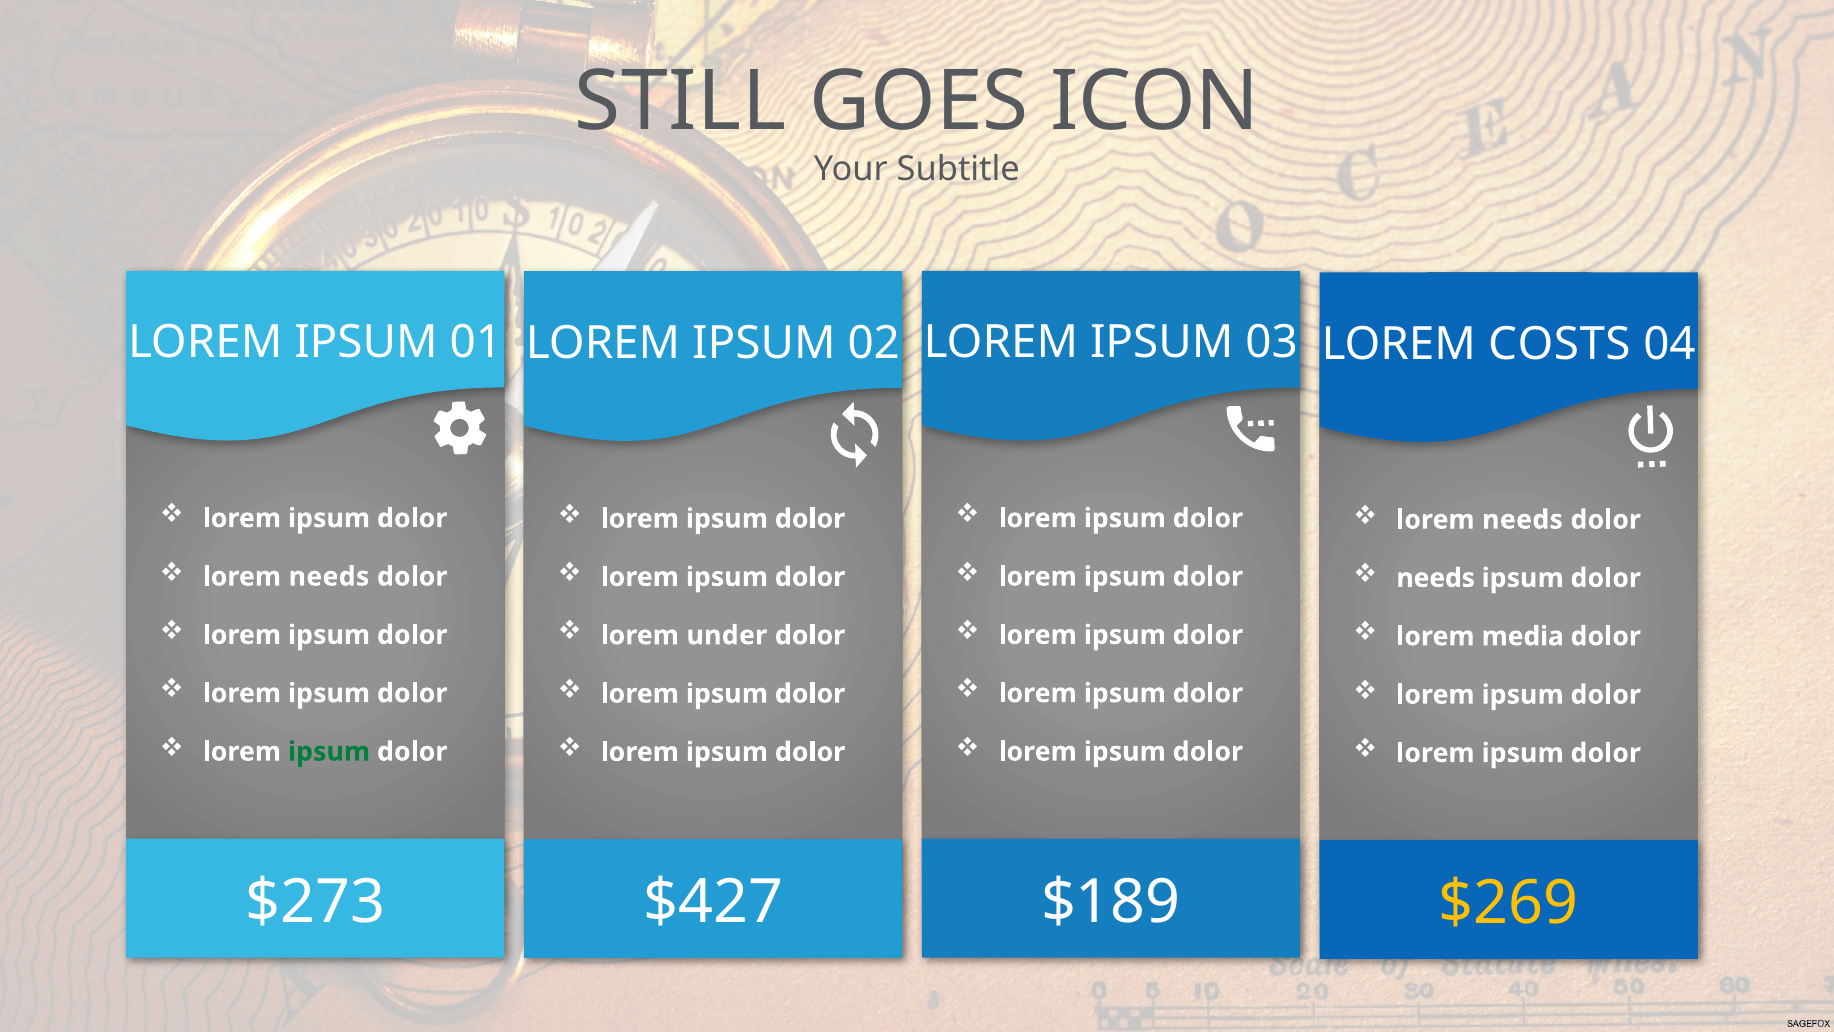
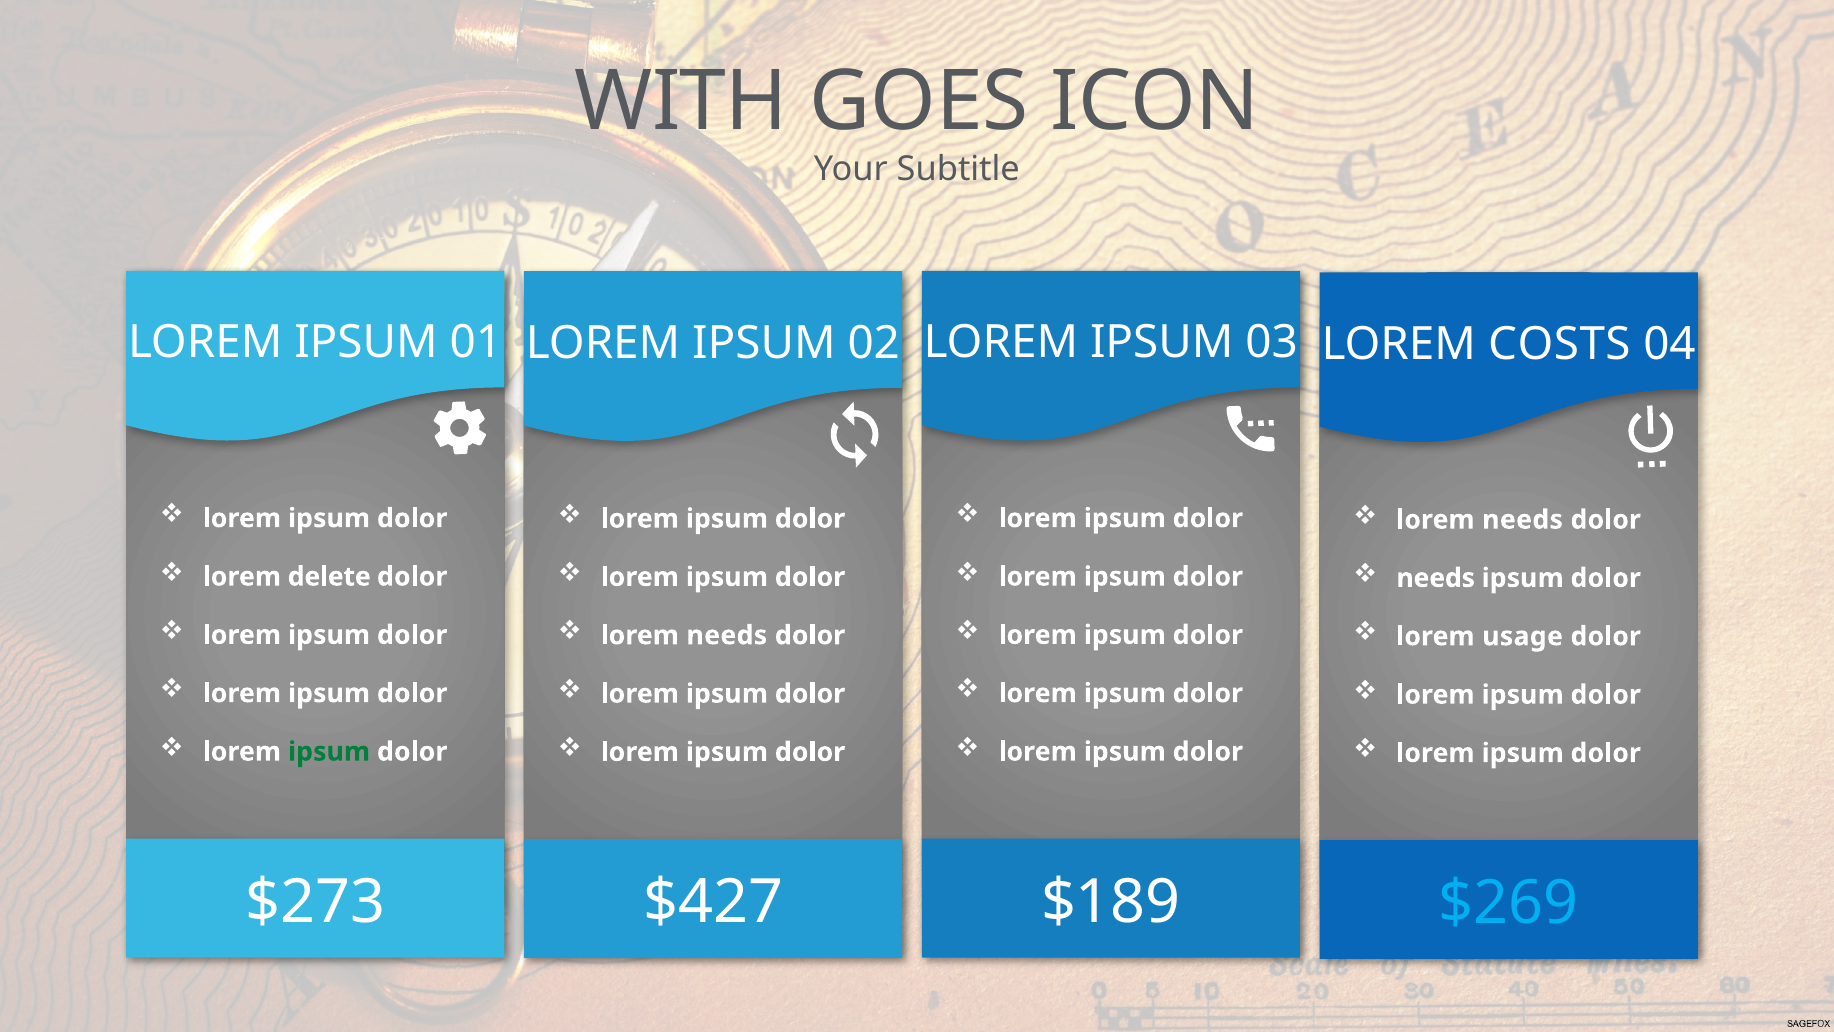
STILL: STILL -> WITH
needs at (329, 577): needs -> delete
under at (727, 635): under -> needs
media: media -> usage
$269 colour: yellow -> light blue
